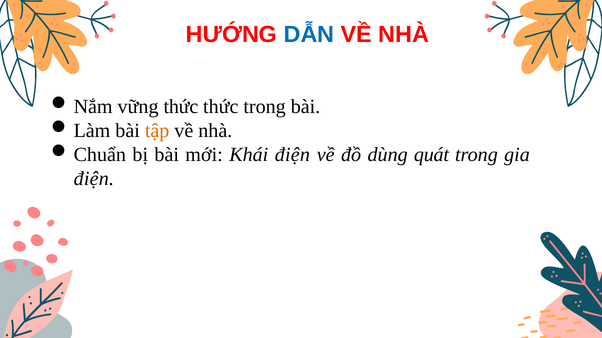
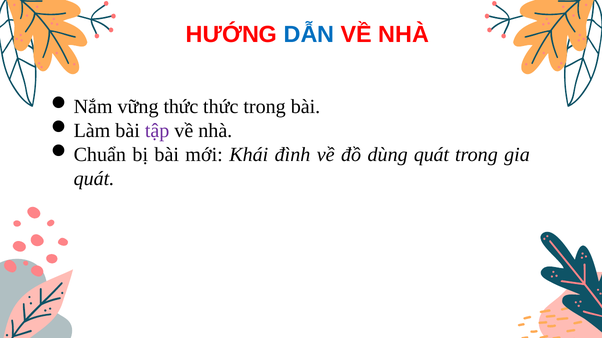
tập colour: orange -> purple
Khái điện: điện -> đình
điện at (94, 179): điện -> quát
